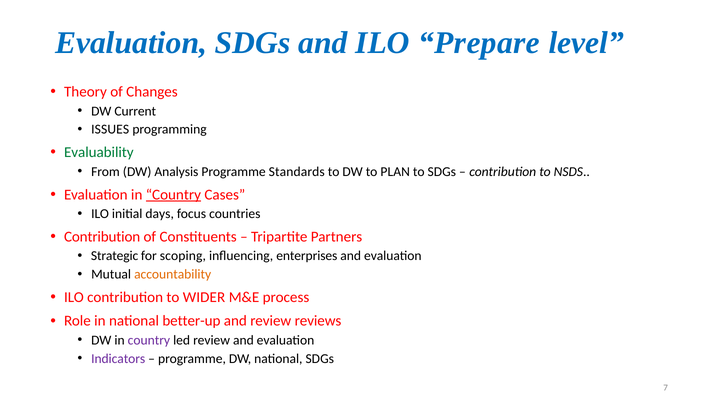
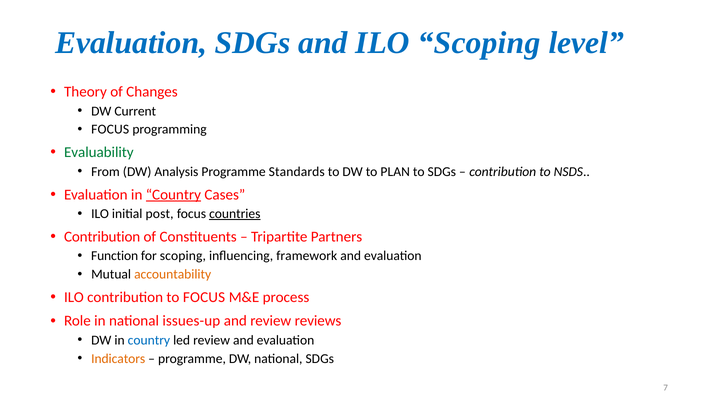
ILO Prepare: Prepare -> Scoping
ISSUES at (110, 130): ISSUES -> FOCUS
days: days -> post
countries underline: none -> present
Strategic: Strategic -> Function
enterprises: enterprises -> framework
to WIDER: WIDER -> FOCUS
better-up: better-up -> issues-up
country at (149, 341) colour: purple -> blue
Indicators colour: purple -> orange
